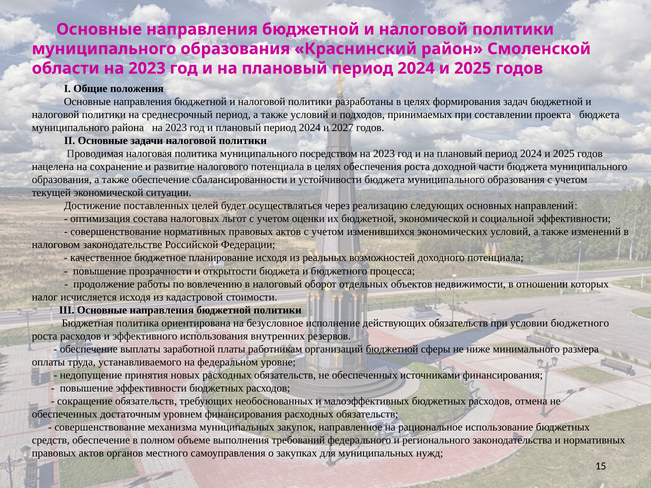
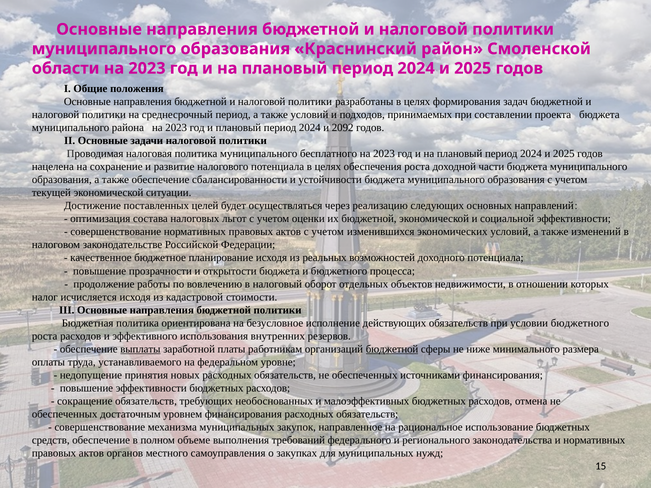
2027: 2027 -> 2092
посредством: посредством -> бесплатного
выплаты underline: none -> present
